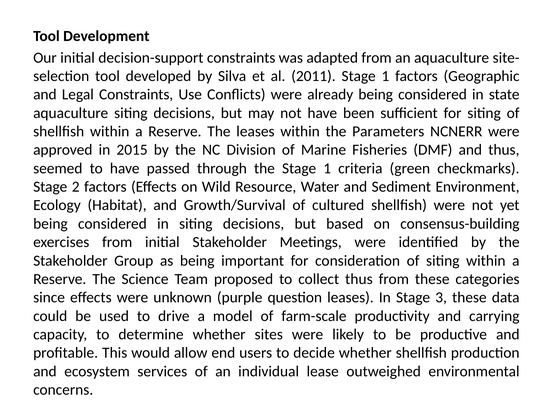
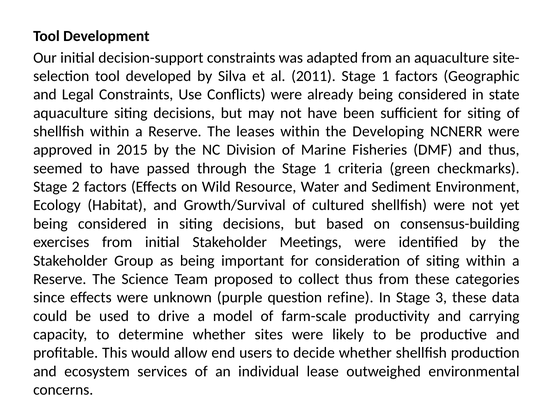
Parameters: Parameters -> Developing
question leases: leases -> refine
